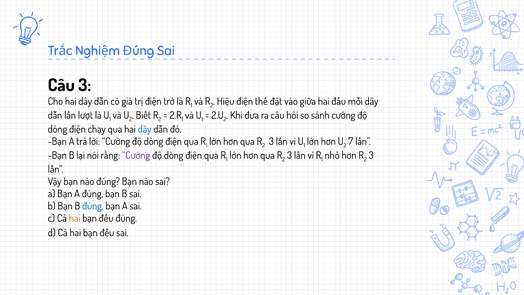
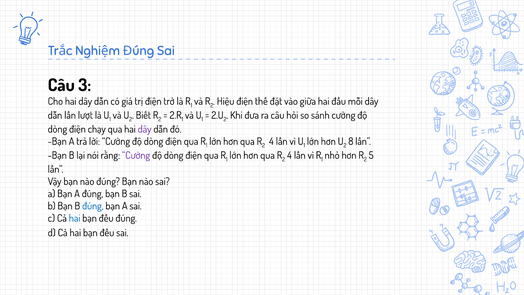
dây at (145, 129) colour: blue -> purple
3 at (271, 141): 3 -> 4
7: 7 -> 8
3 at (290, 155): 3 -> 4
3 at (371, 155): 3 -> 5
hai at (75, 218) colour: orange -> blue
